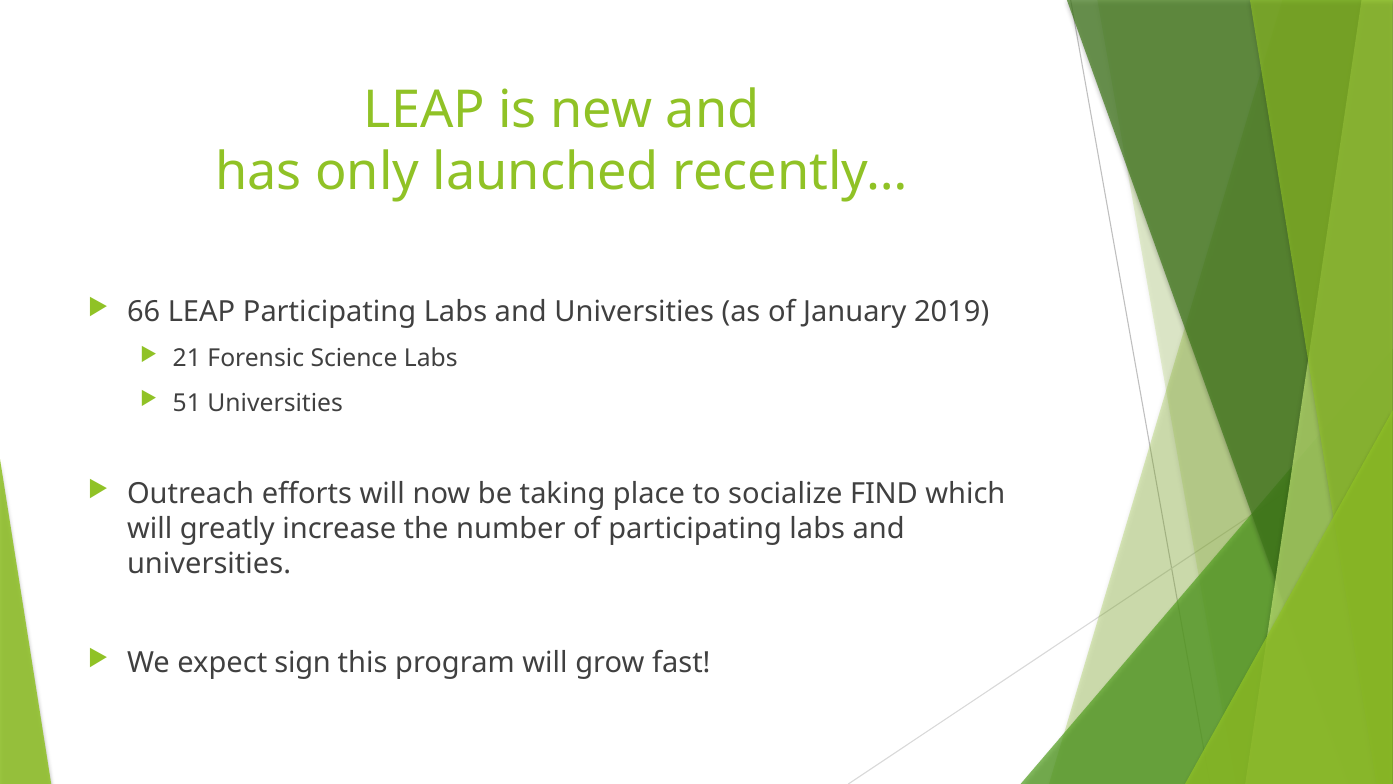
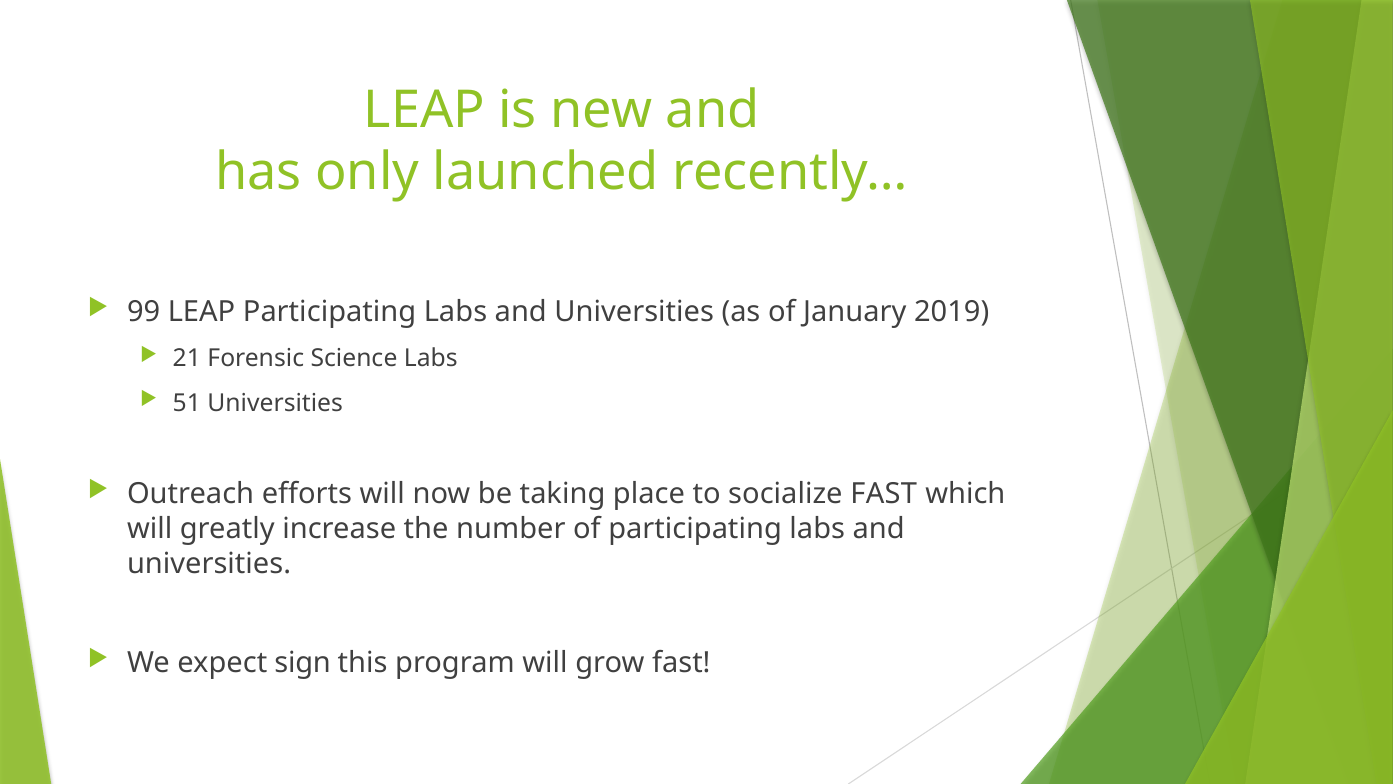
66: 66 -> 99
socialize FIND: FIND -> FAST
